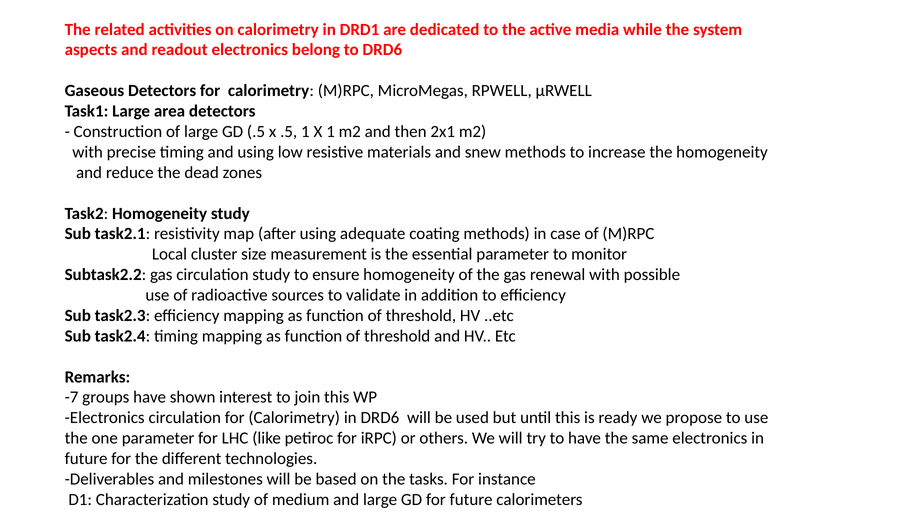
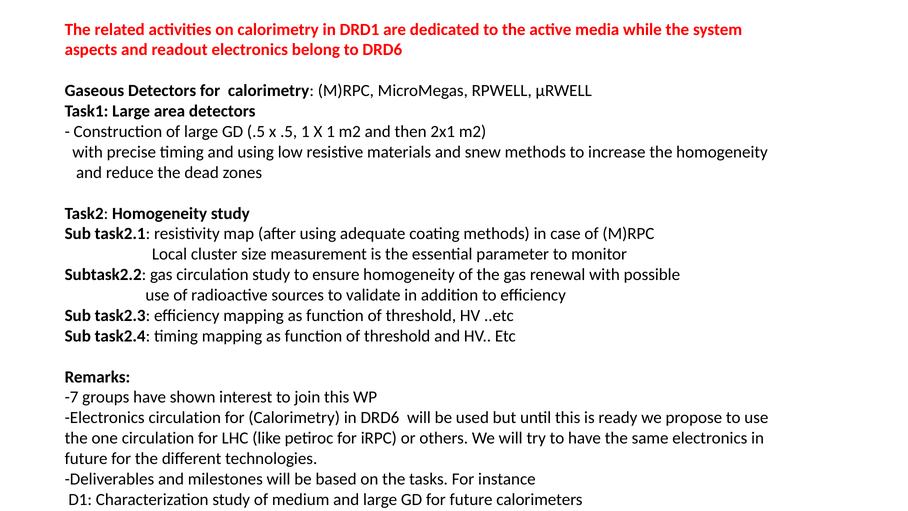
one parameter: parameter -> circulation
